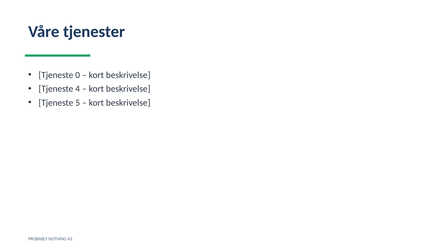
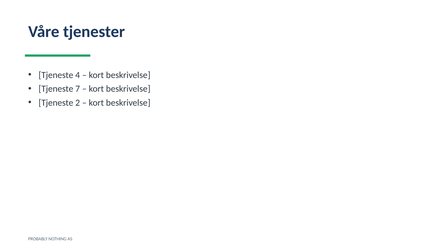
0: 0 -> 4
4: 4 -> 7
5: 5 -> 2
